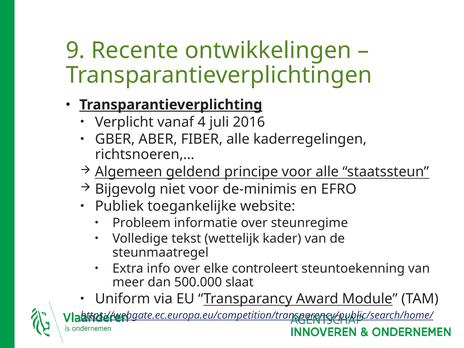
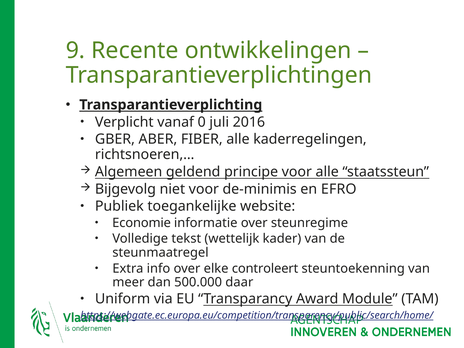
4: 4 -> 0
Probleem: Probleem -> Economie
slaat: slaat -> daar
